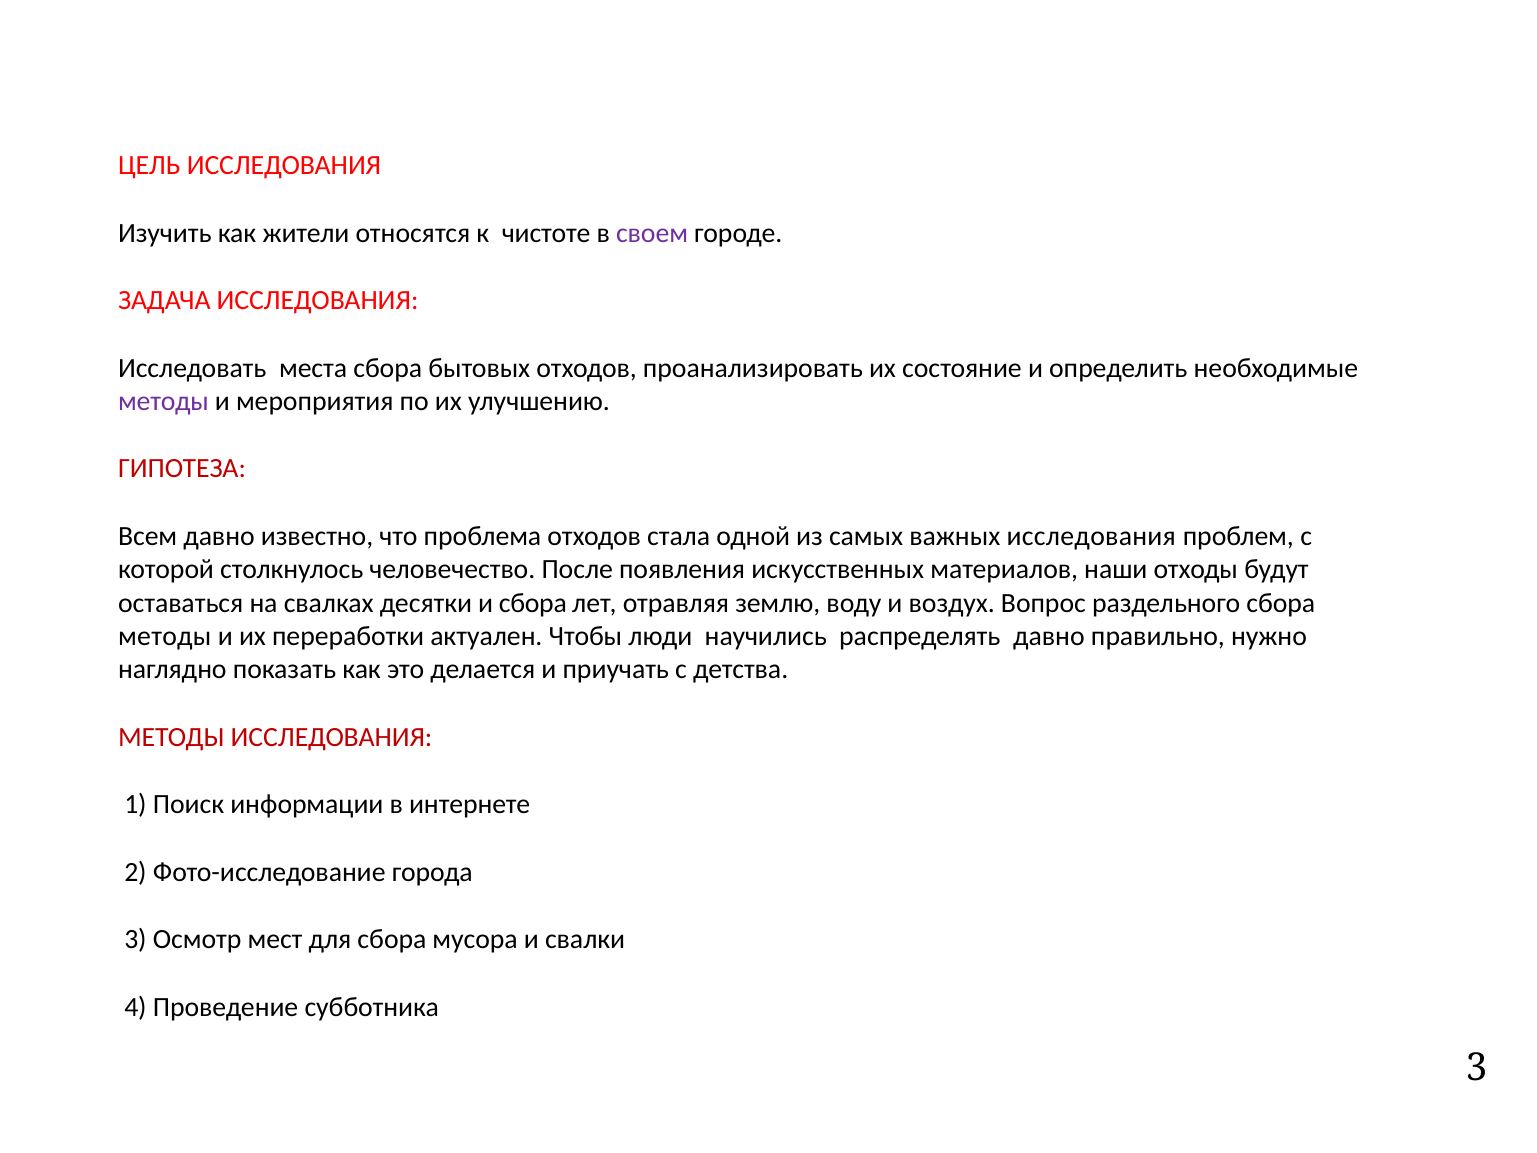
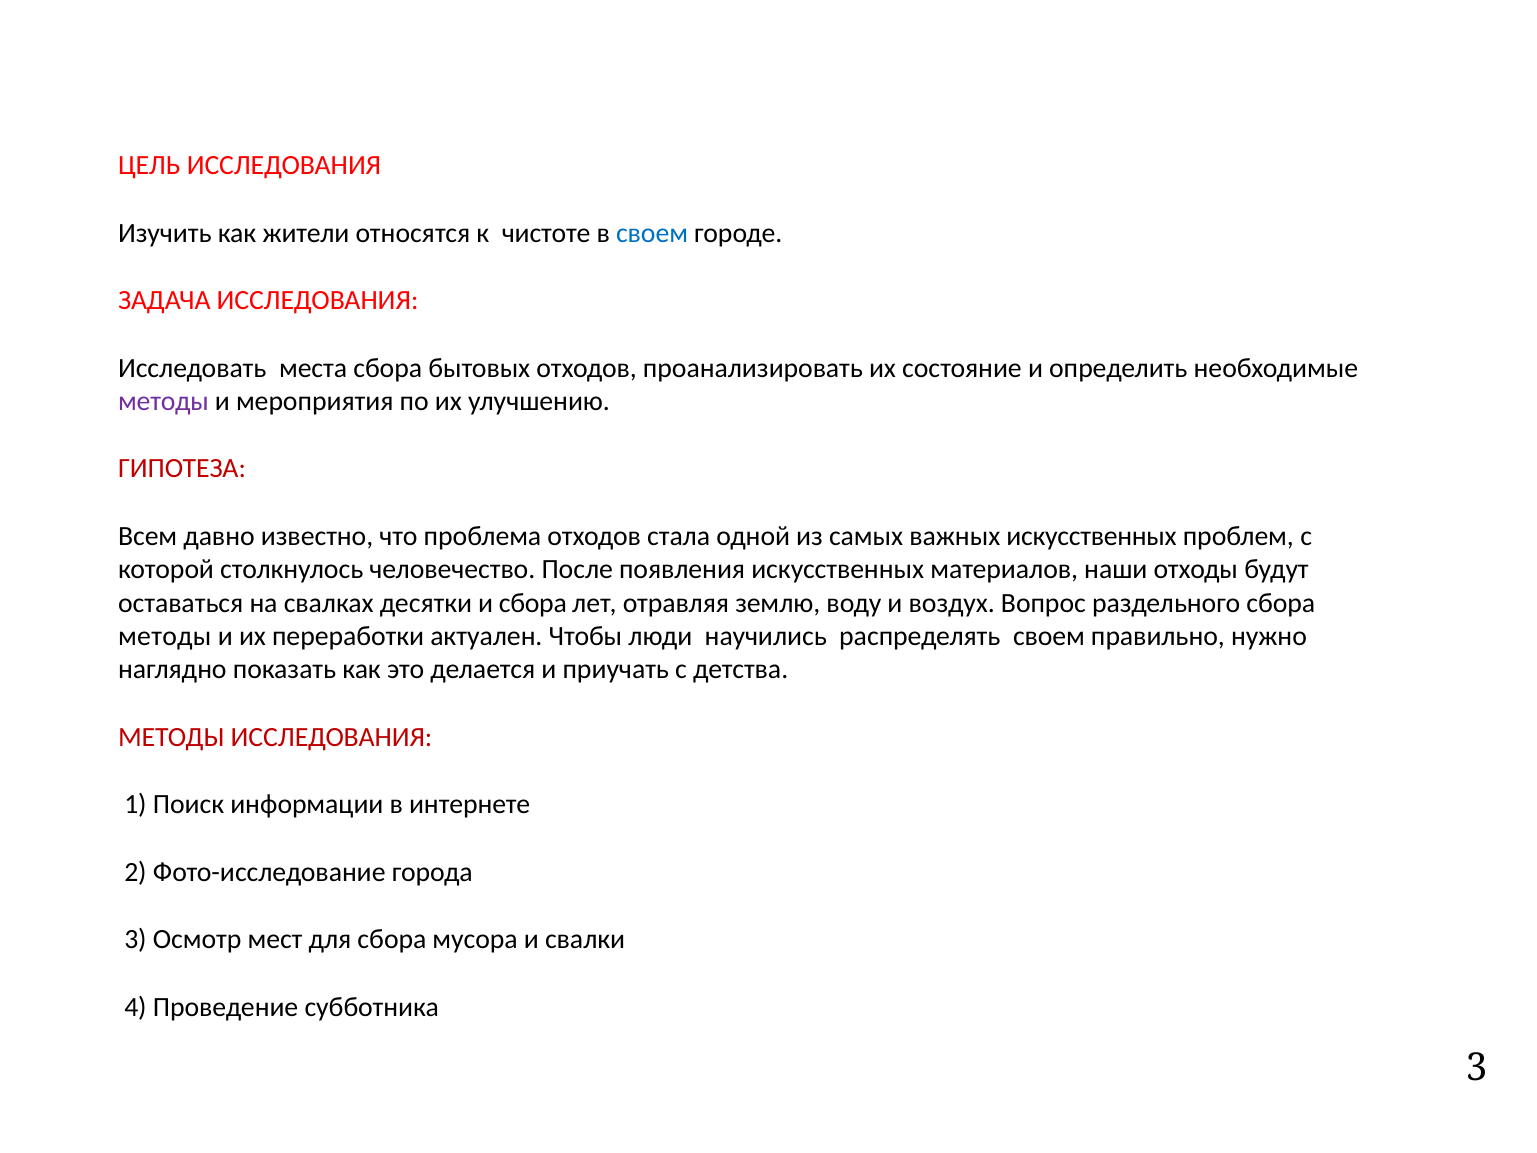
своем at (652, 233) colour: purple -> blue
важных исследования: исследования -> искусственных
распределять давно: давно -> своем
